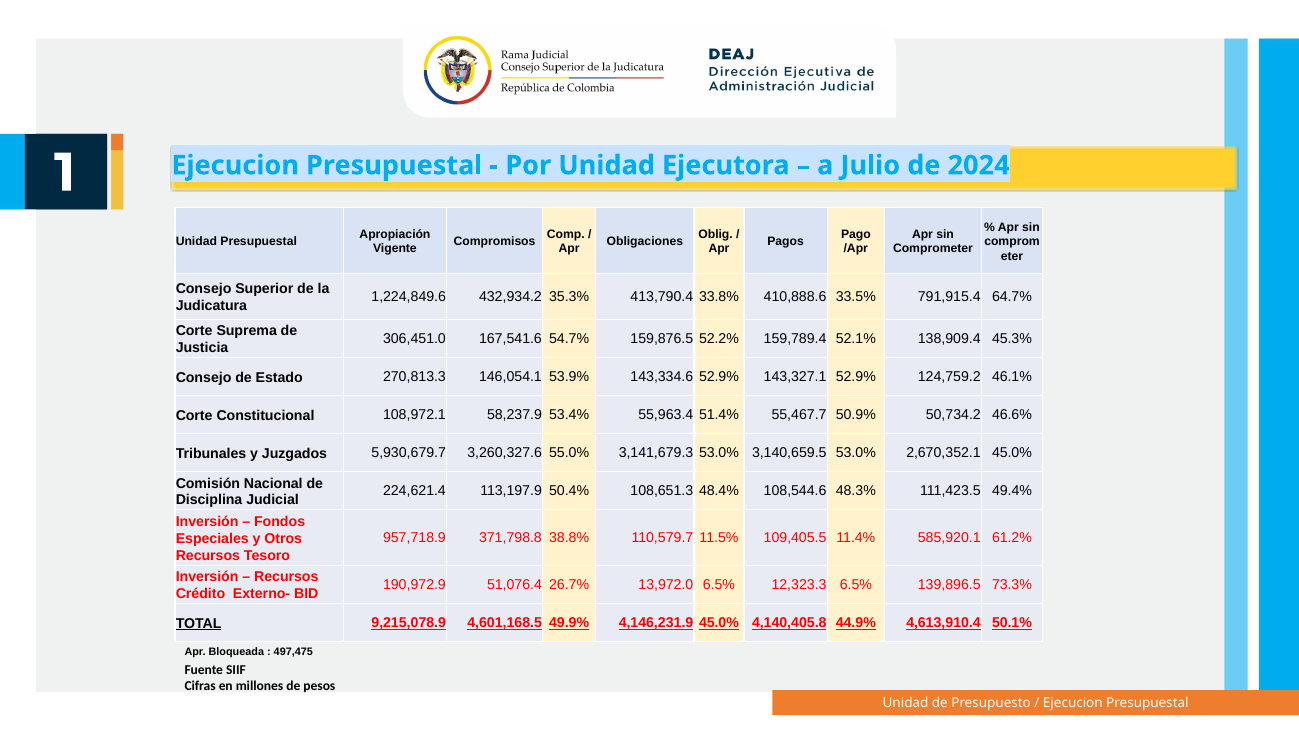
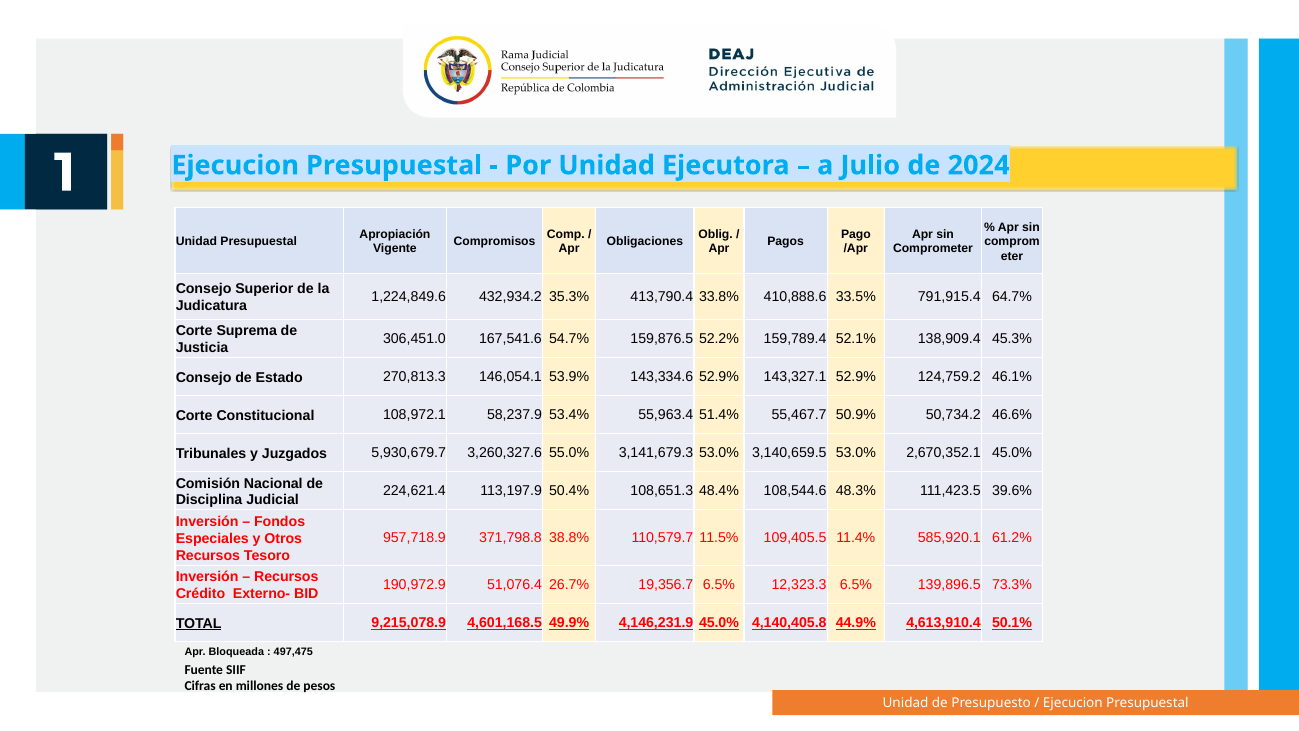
49.4%: 49.4% -> 39.6%
13,972.0: 13,972.0 -> 19,356.7
